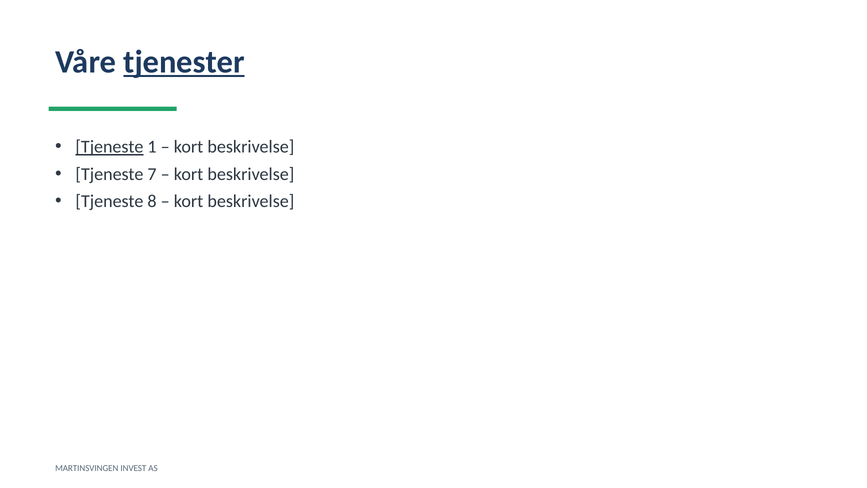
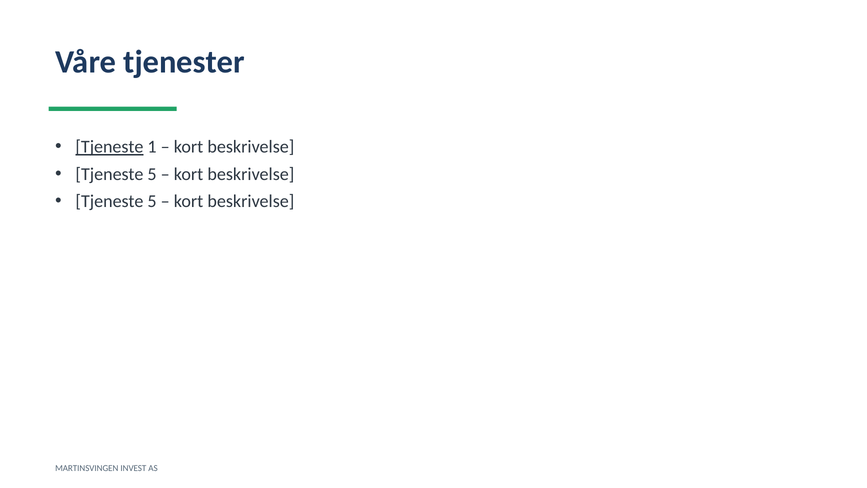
tjenester underline: present -> none
7 at (152, 174): 7 -> 5
8 at (152, 201): 8 -> 5
